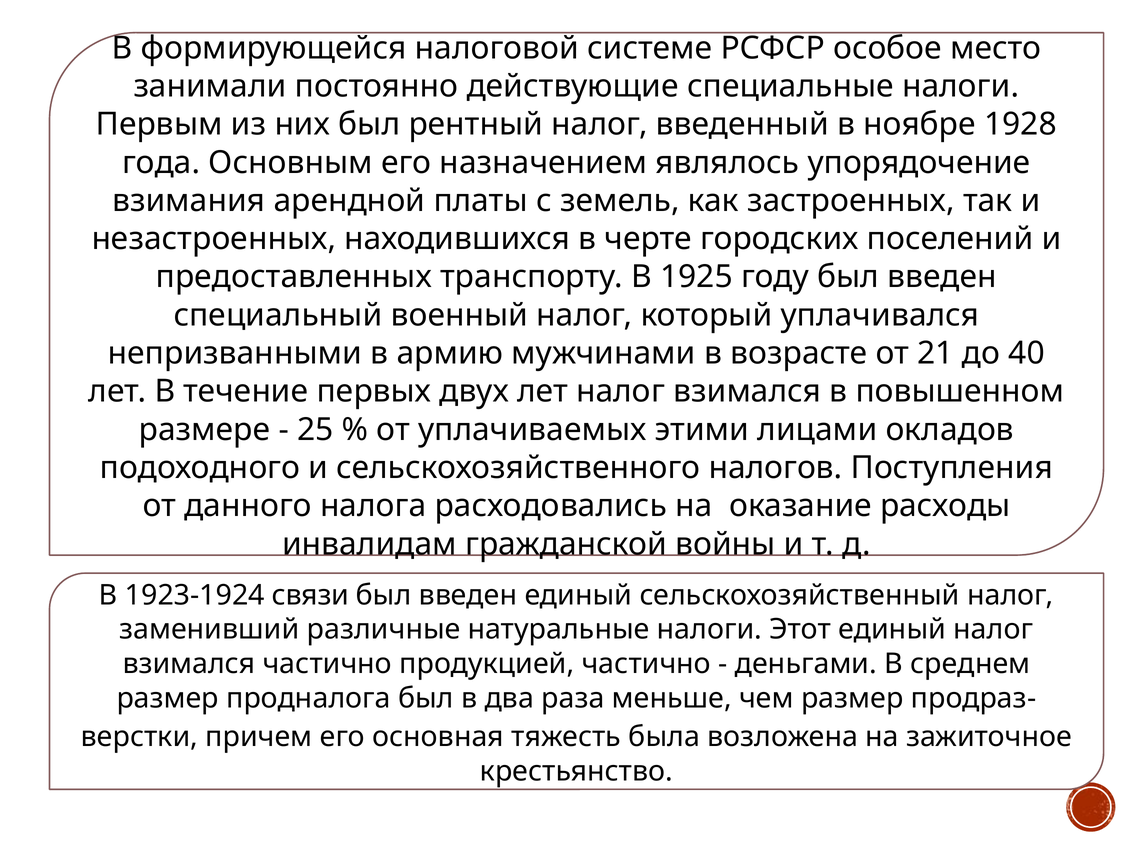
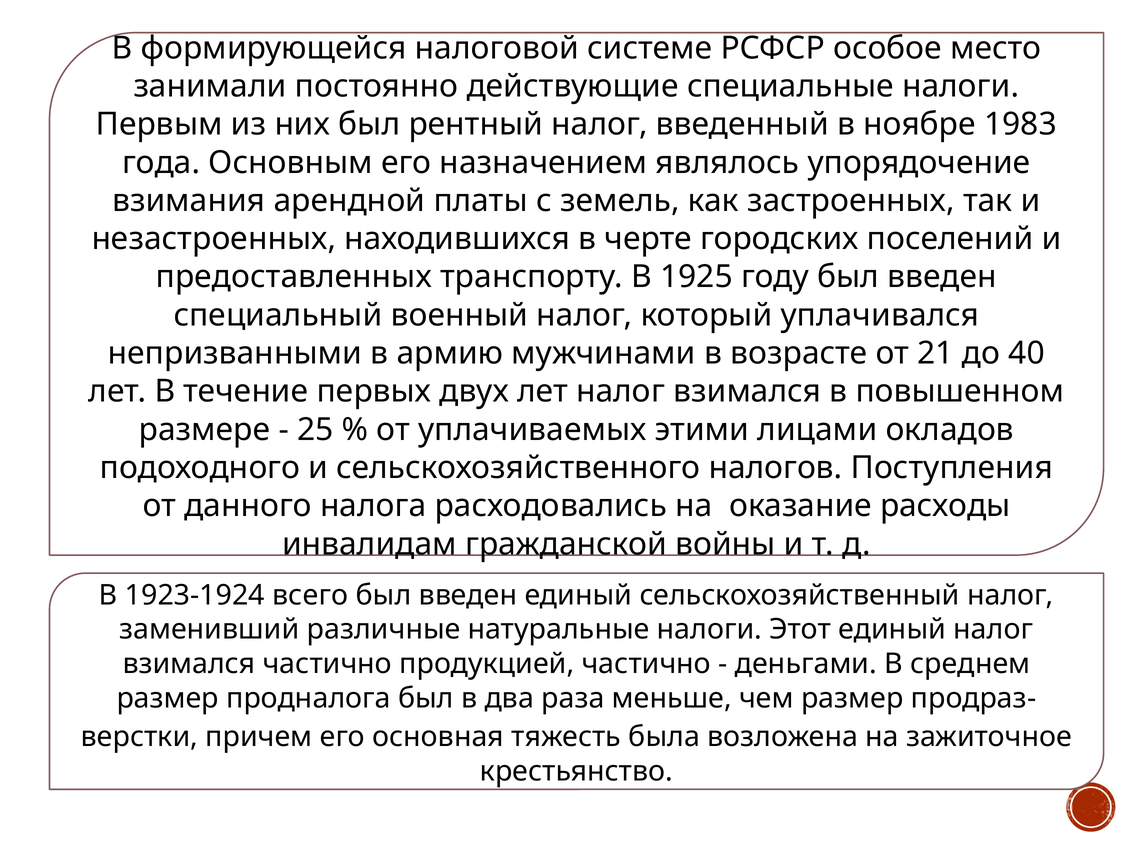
1928: 1928 -> 1983
связи: связи -> всего
